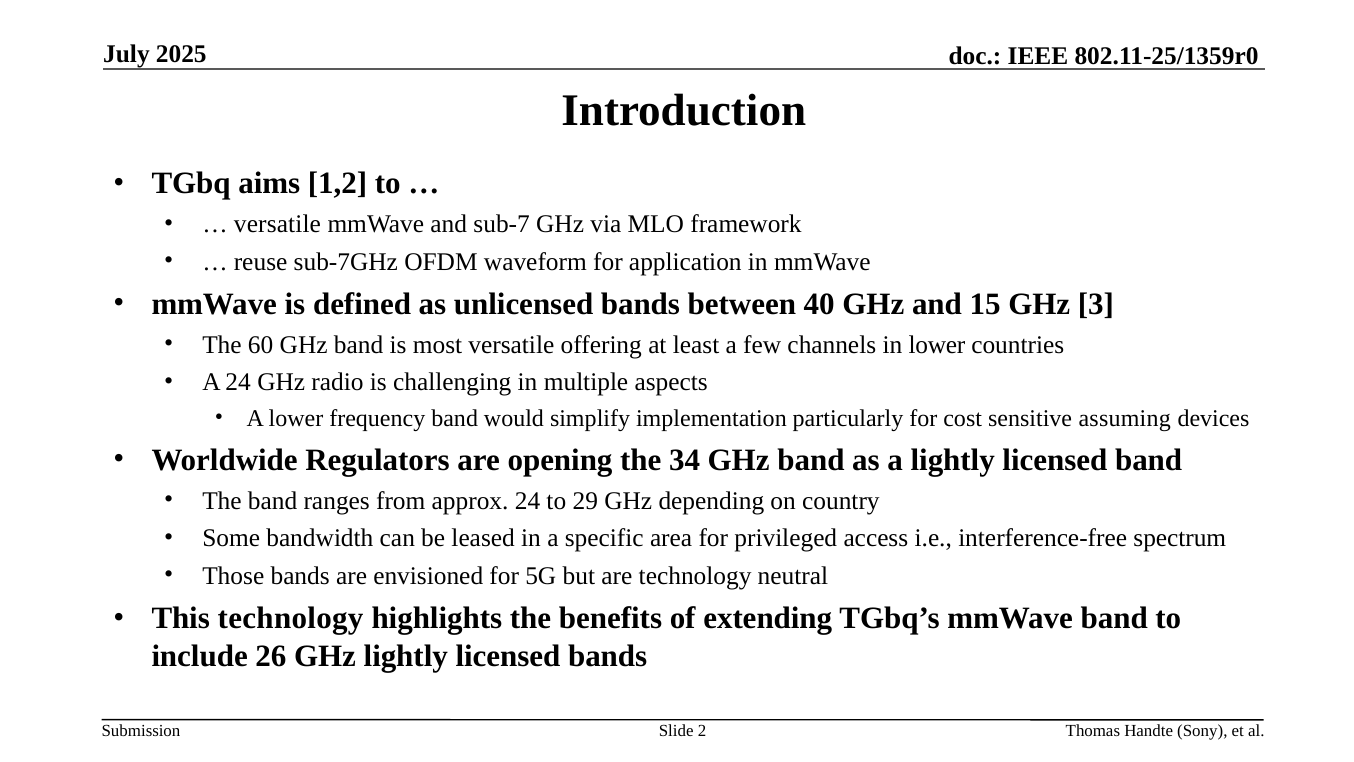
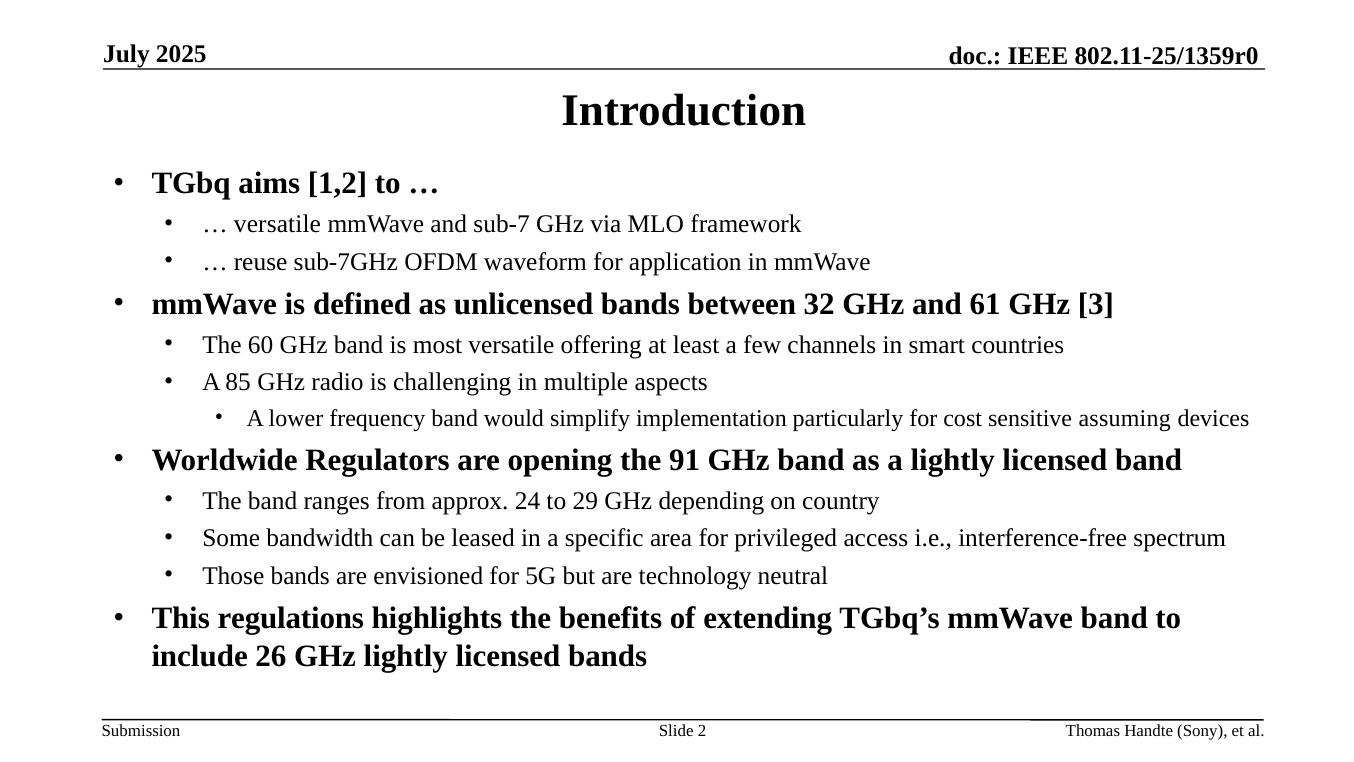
40: 40 -> 32
15: 15 -> 61
in lower: lower -> smart
A 24: 24 -> 85
34: 34 -> 91
This technology: technology -> regulations
